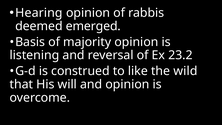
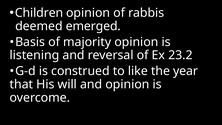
Hearing: Hearing -> Children
wild: wild -> year
